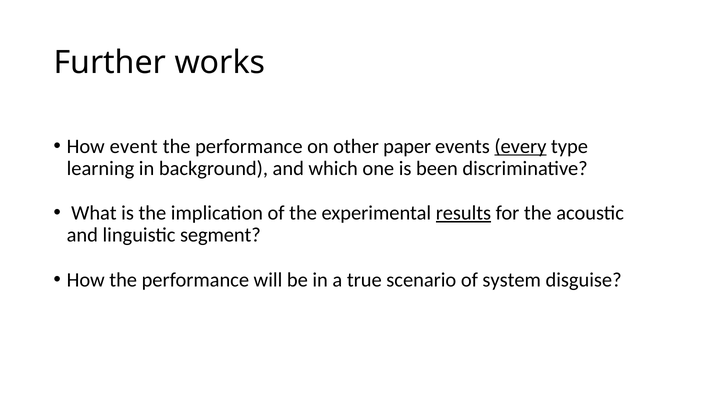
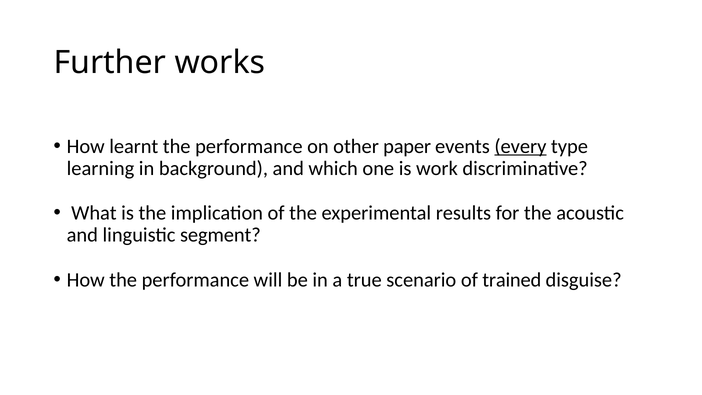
event: event -> learnt
been: been -> work
results underline: present -> none
system: system -> trained
